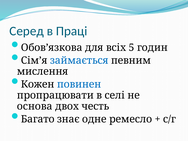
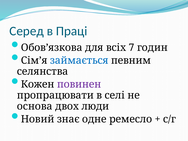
5: 5 -> 7
мислення: мислення -> селянства
повинен colour: blue -> purple
честь: честь -> люди
Багато: Багато -> Новий
